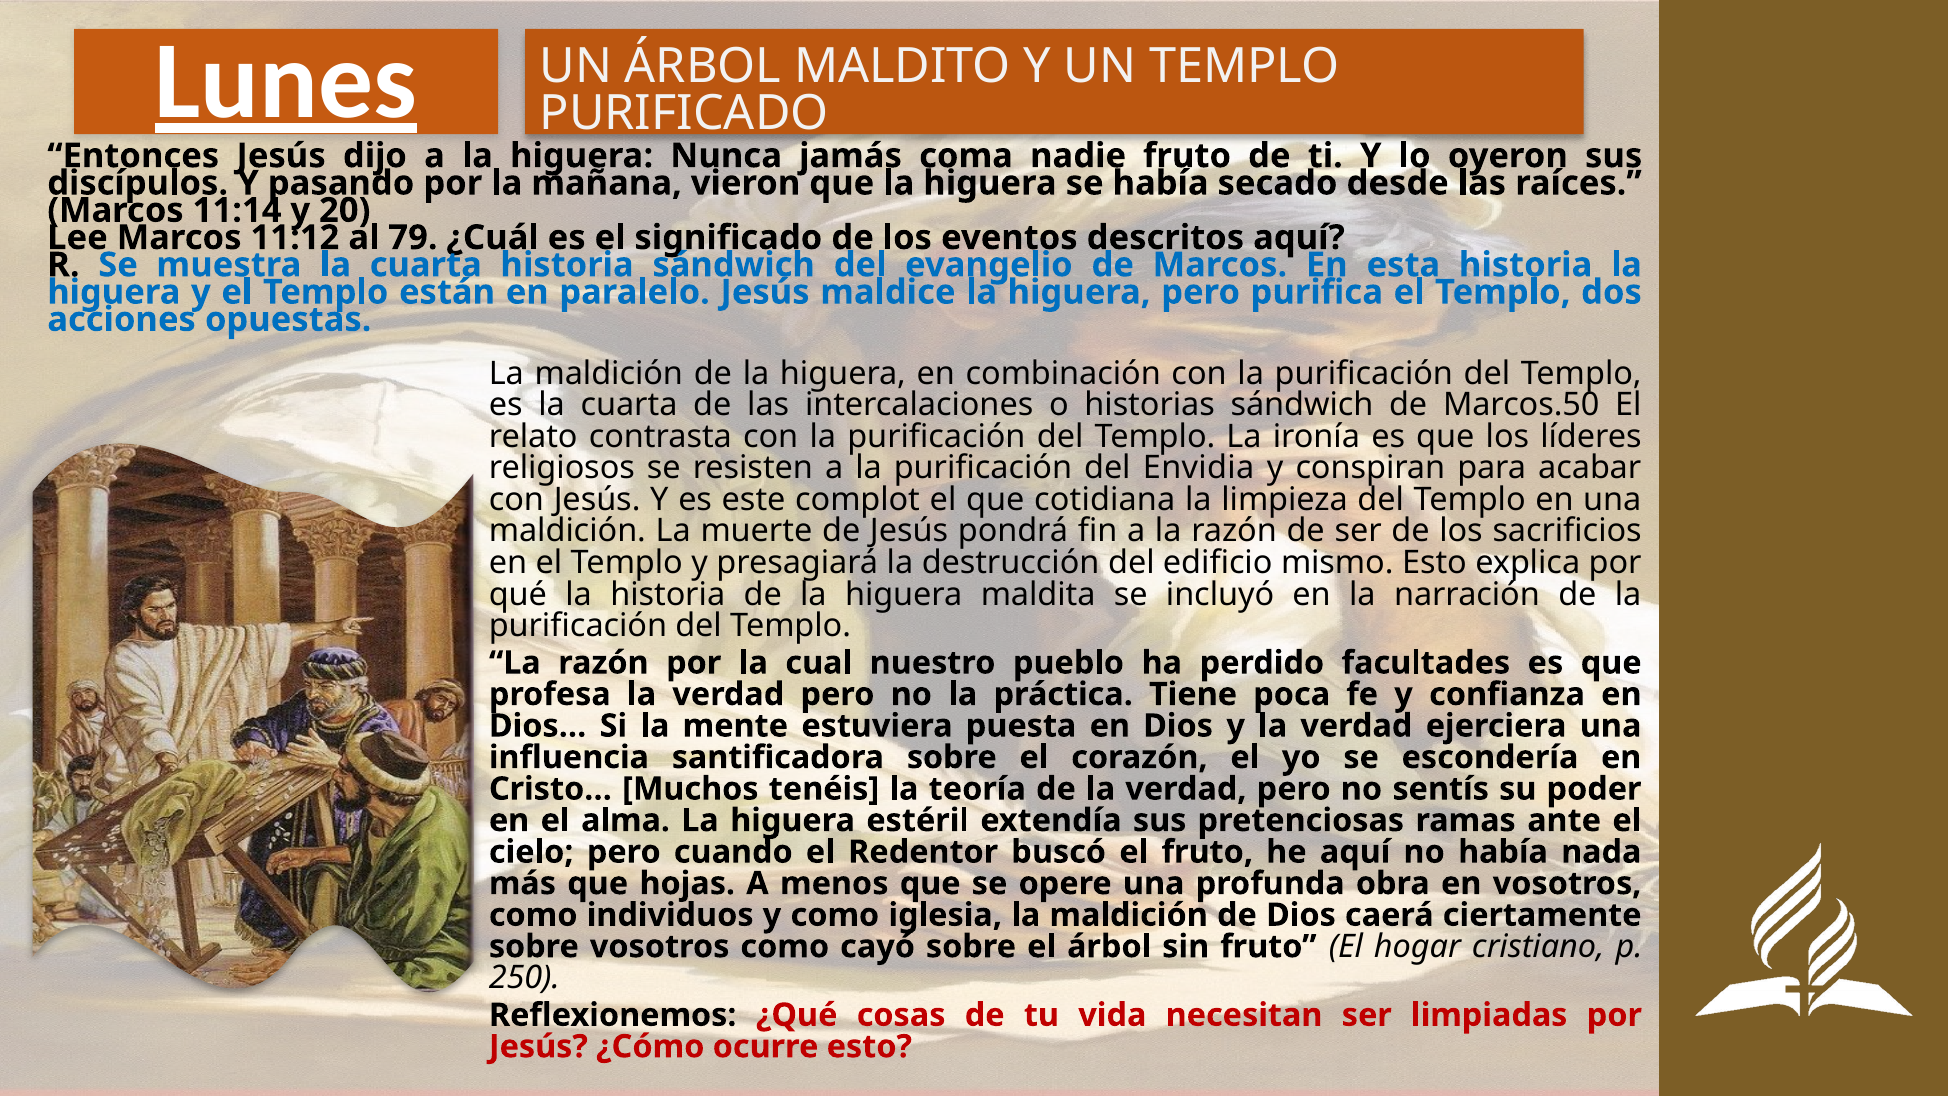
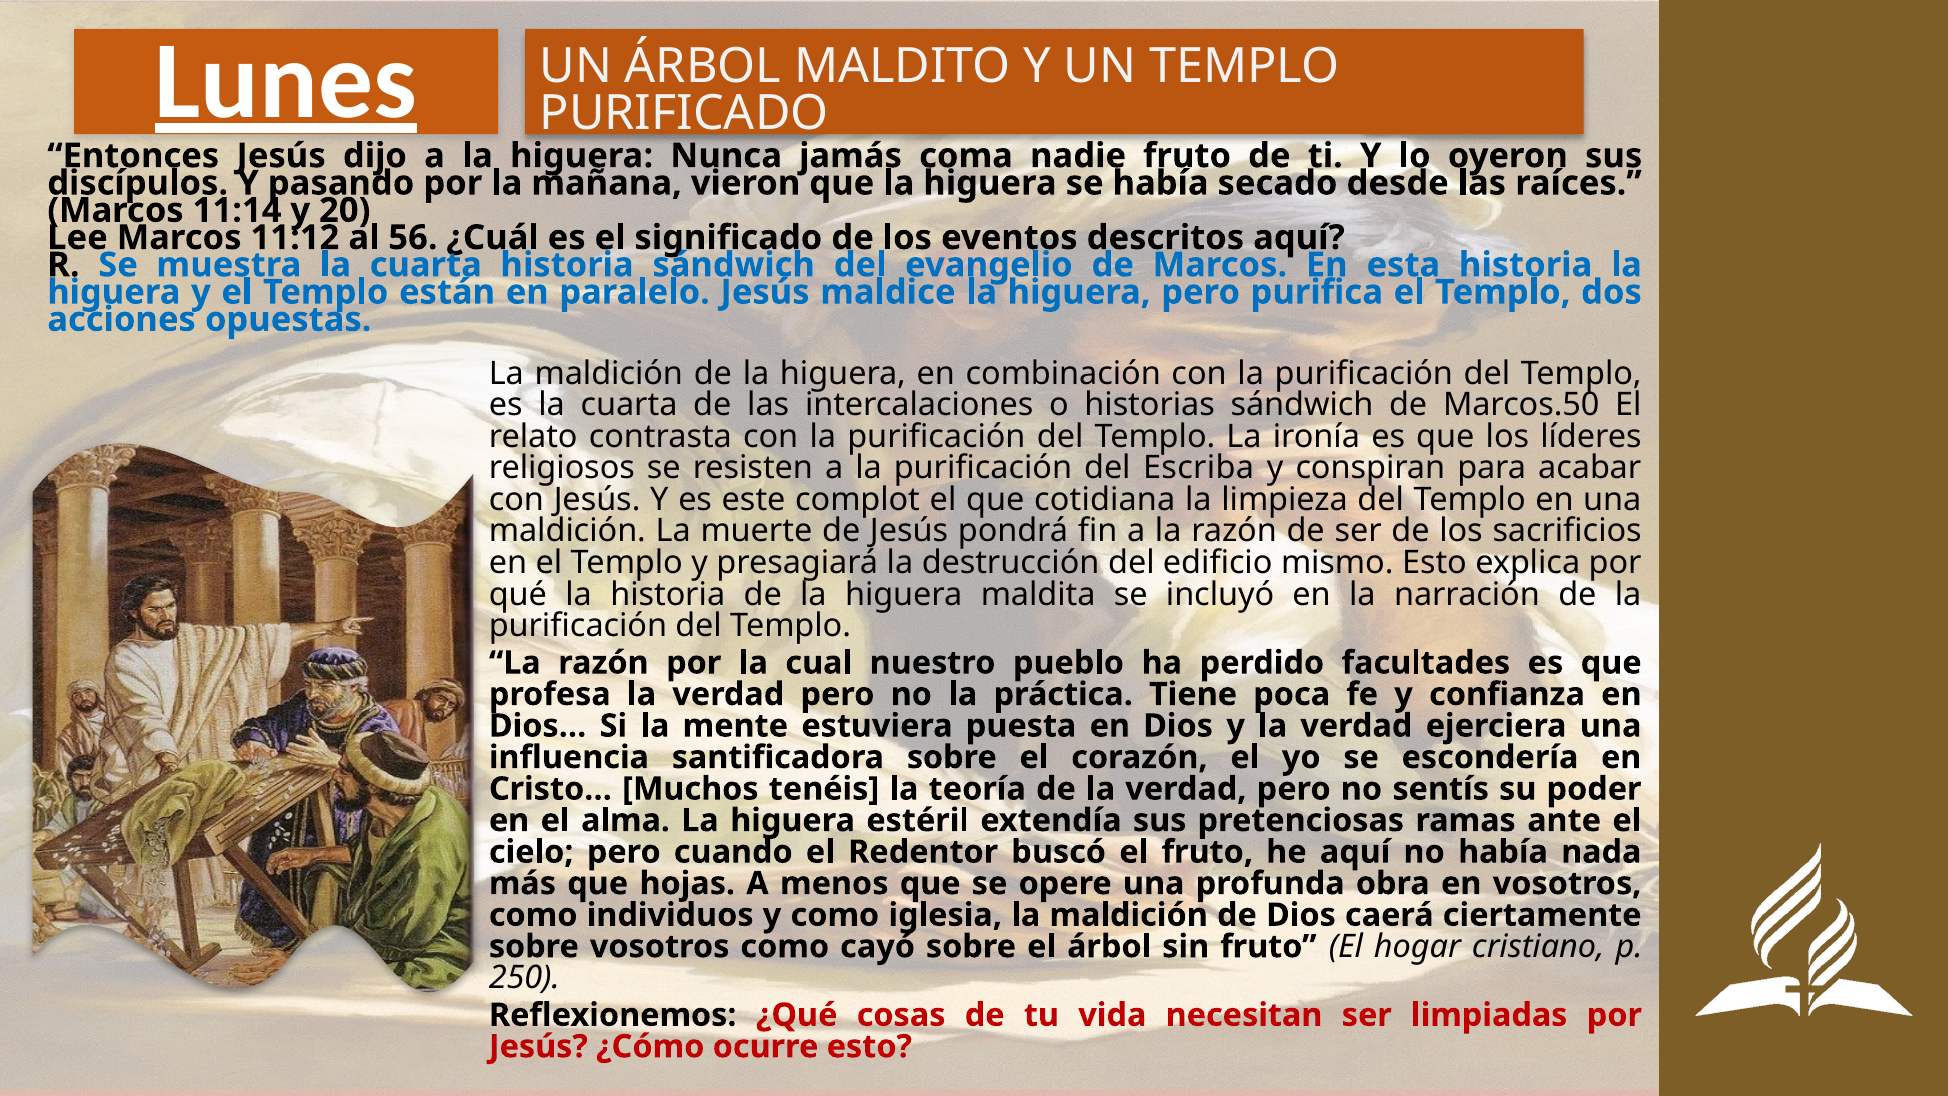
79: 79 -> 56
Envidia: Envidia -> Escriba
